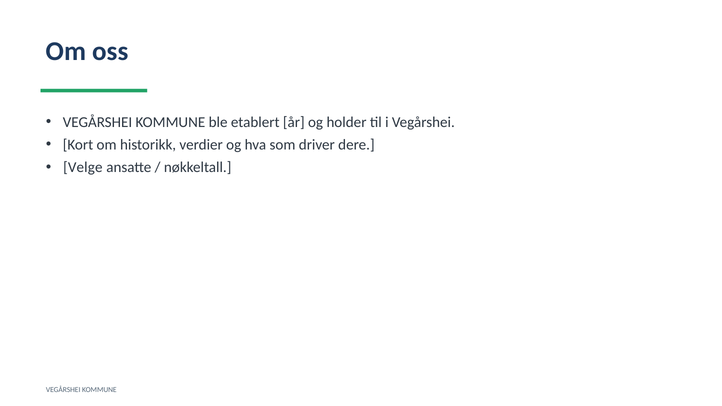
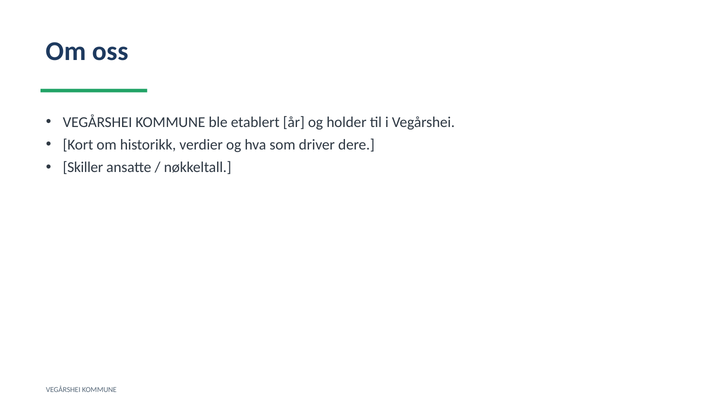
Velge: Velge -> Skiller
